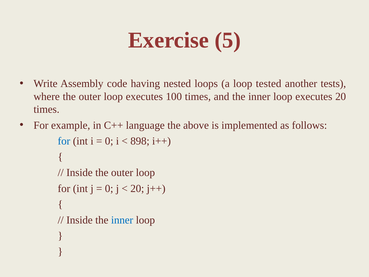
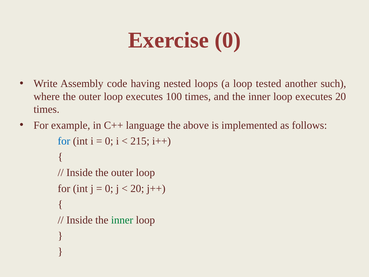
Exercise 5: 5 -> 0
tests: tests -> such
898: 898 -> 215
inner at (122, 220) colour: blue -> green
